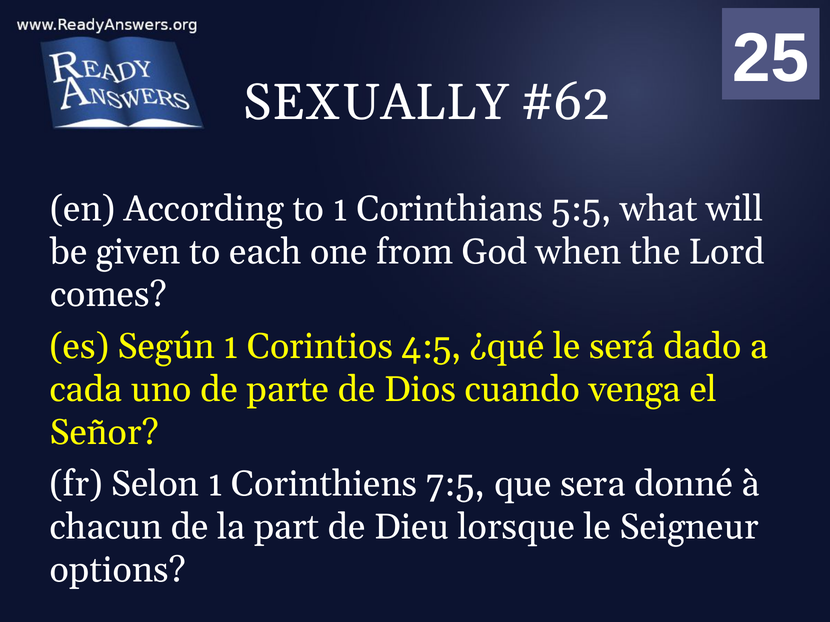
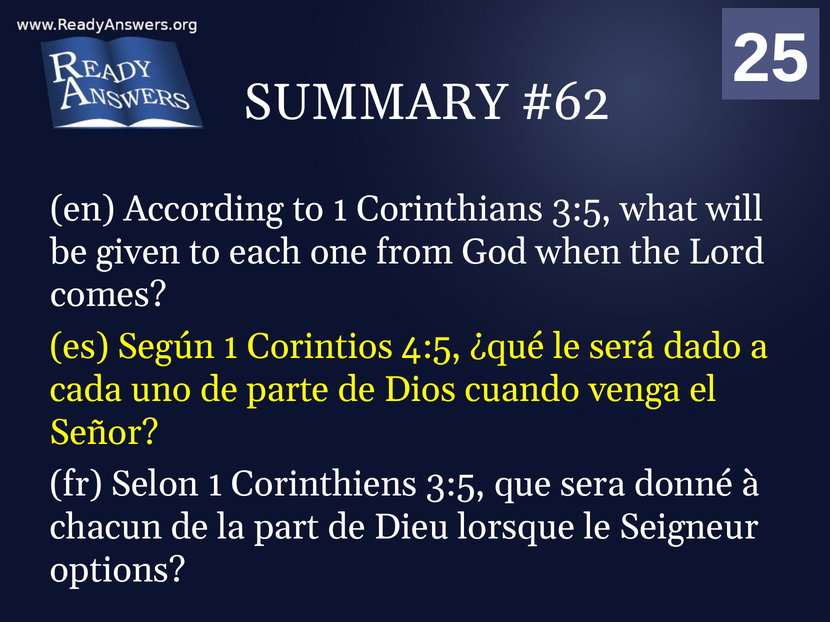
SEXUALLY: SEXUALLY -> SUMMARY
Corinthians 5:5: 5:5 -> 3:5
Corinthiens 7:5: 7:5 -> 3:5
